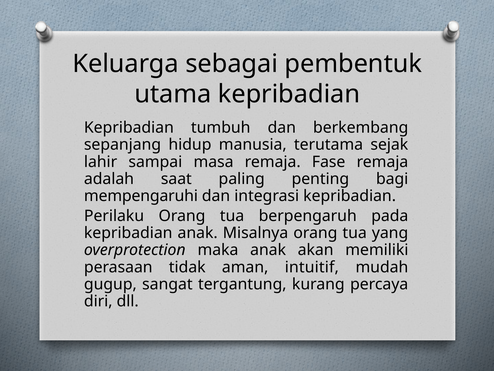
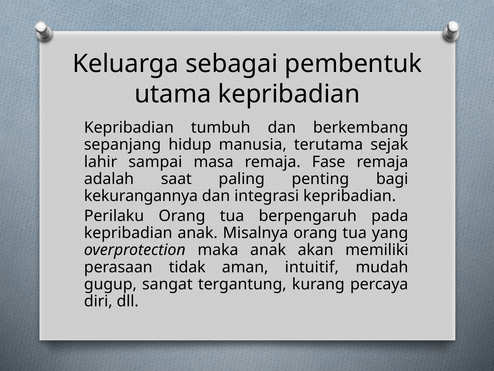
mempengaruhi: mempengaruhi -> kekurangannya
